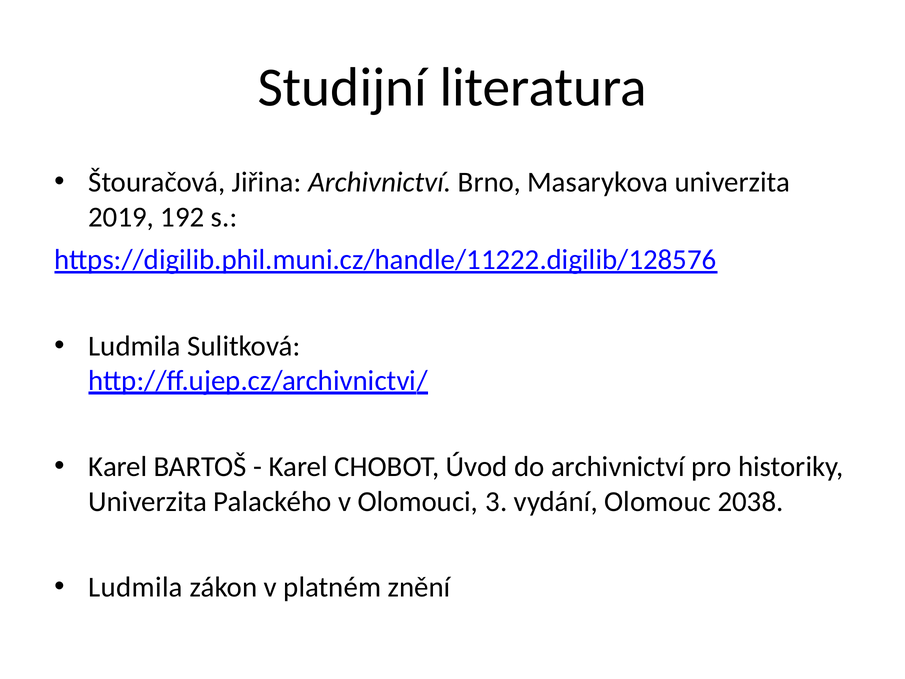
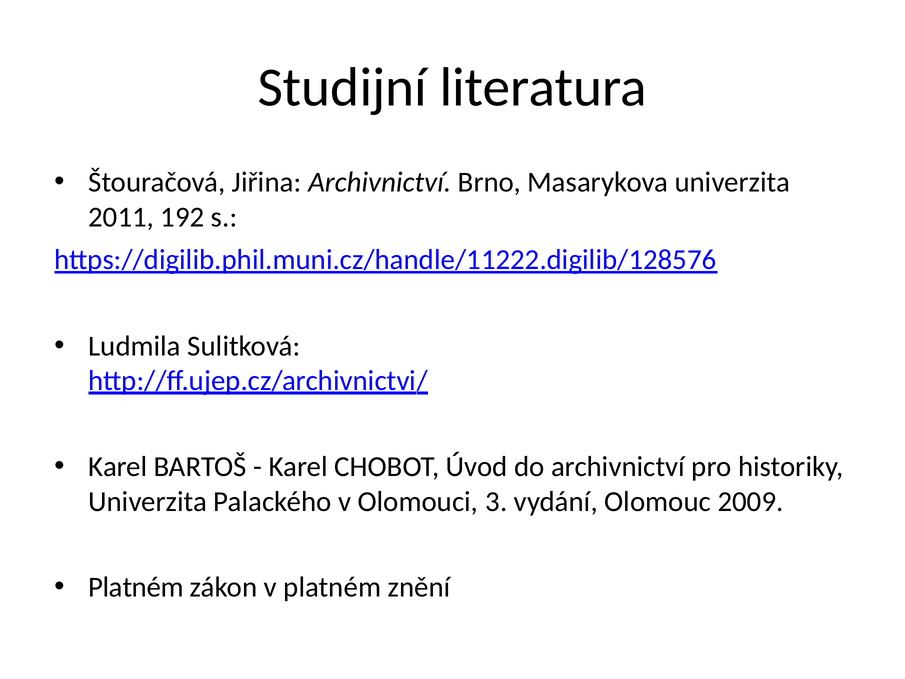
2019: 2019 -> 2011
2038: 2038 -> 2009
Ludmila at (136, 587): Ludmila -> Platném
